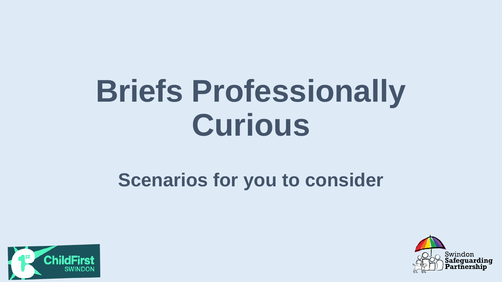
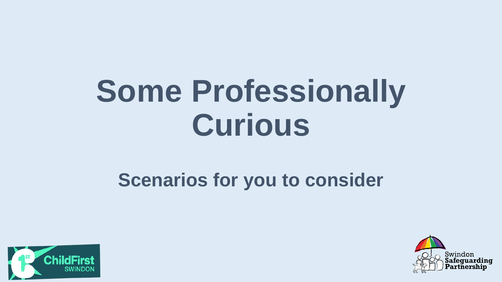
Briefs: Briefs -> Some
